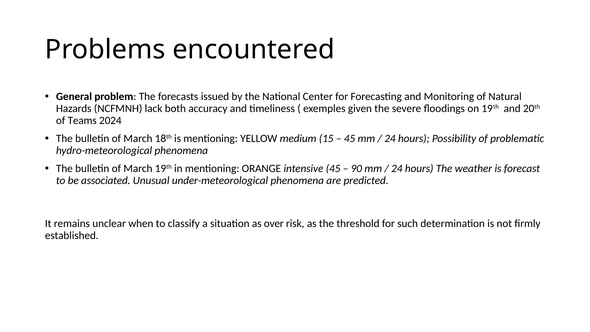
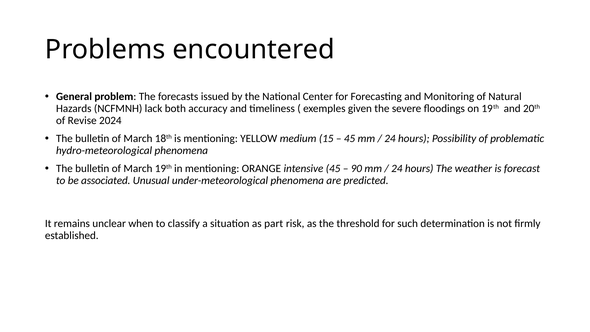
Teams: Teams -> Revise
over: over -> part
